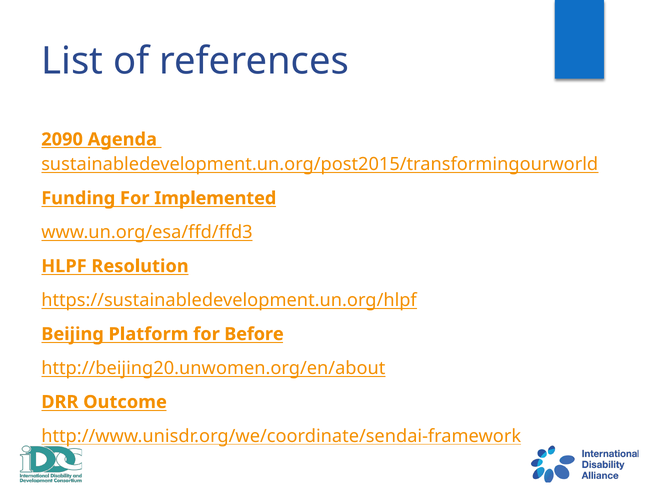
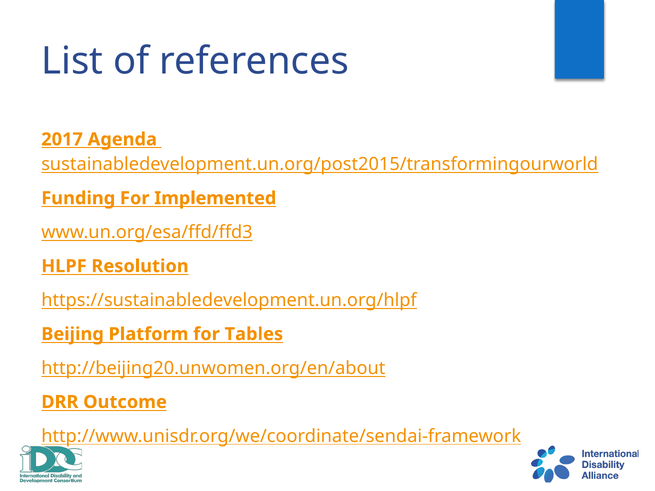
2090: 2090 -> 2017
Before: Before -> Tables
